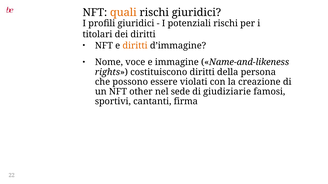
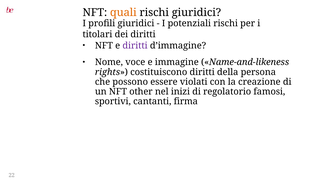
diritti at (135, 46) colour: orange -> purple
sede: sede -> inizi
giudiziarie: giudiziarie -> regolatorio
